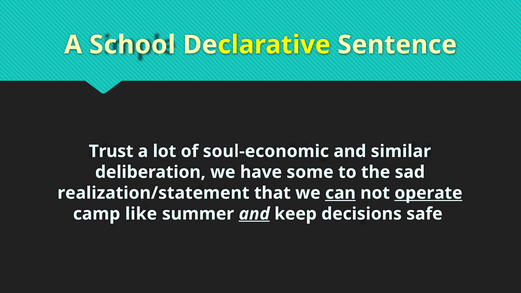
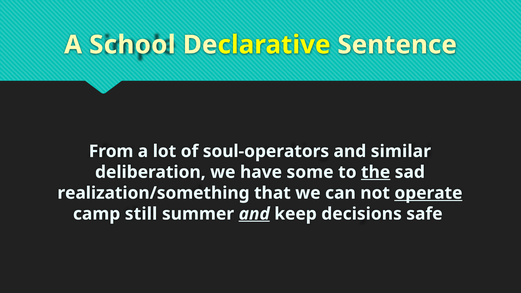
Trust: Trust -> From
soul-economic: soul-economic -> soul-operators
the underline: none -> present
realization/statement: realization/statement -> realization/something
can underline: present -> none
like: like -> still
